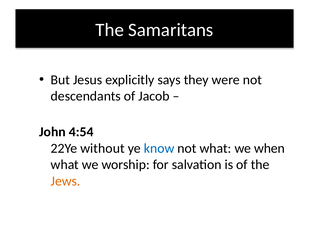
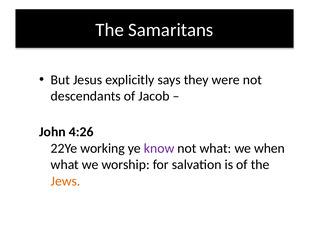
4:54: 4:54 -> 4:26
without: without -> working
know colour: blue -> purple
